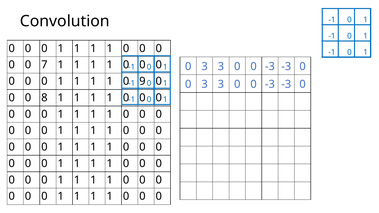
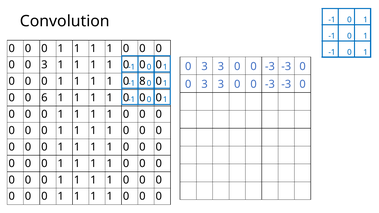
7 at (44, 65): 7 -> 3
9: 9 -> 8
8: 8 -> 6
